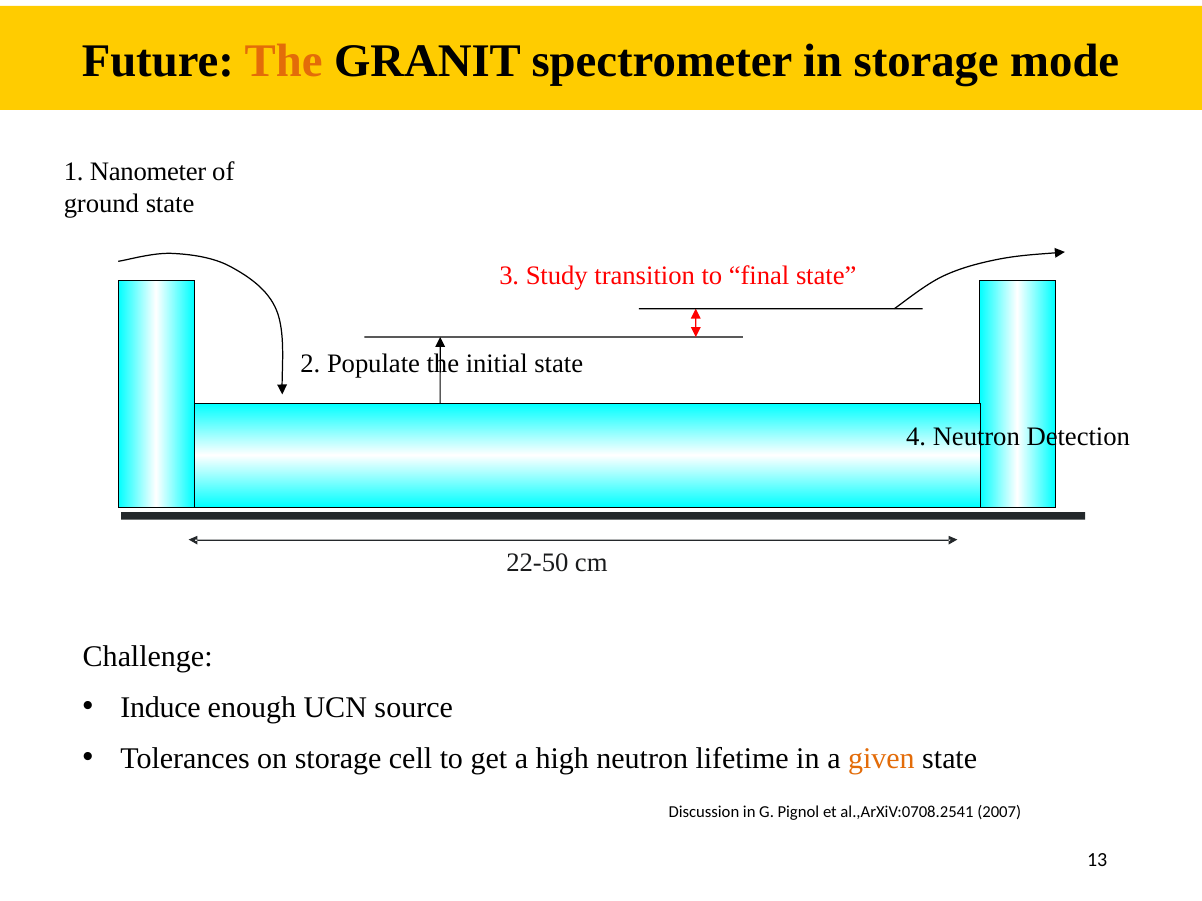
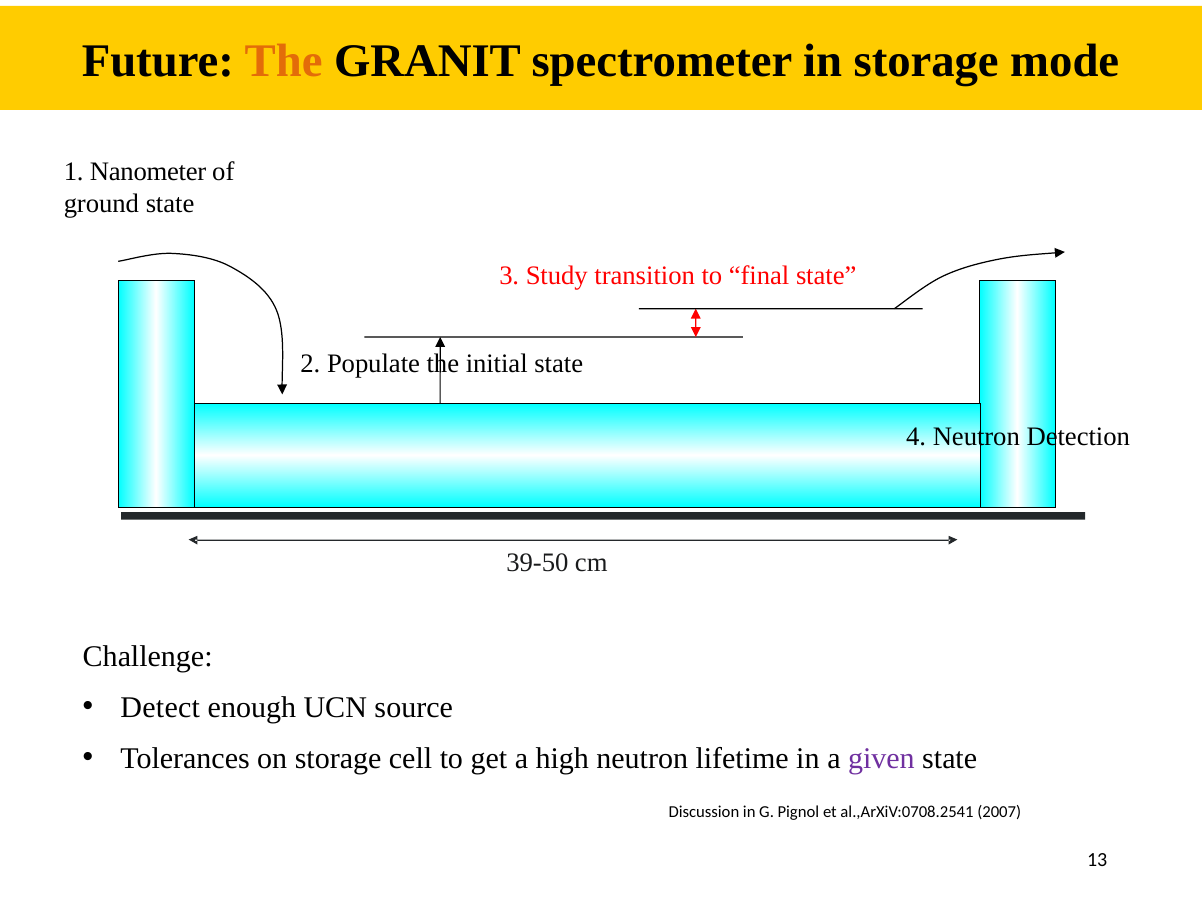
22-50: 22-50 -> 39-50
Induce: Induce -> Detect
given colour: orange -> purple
